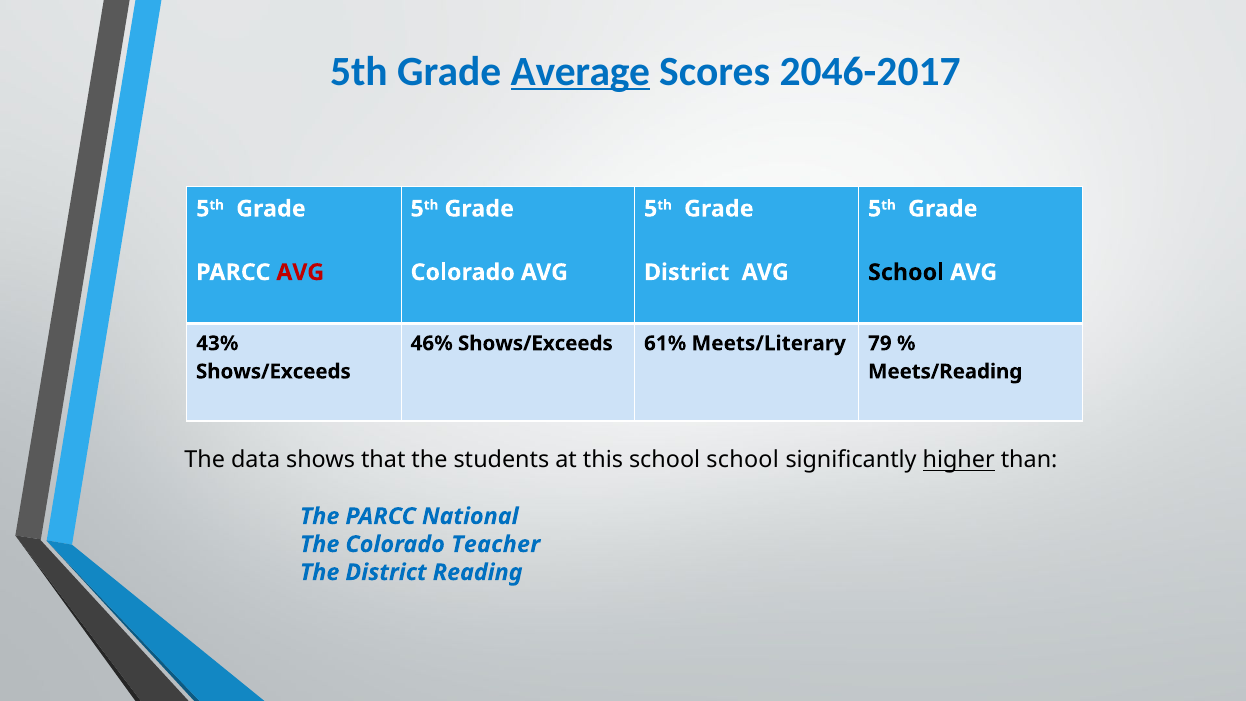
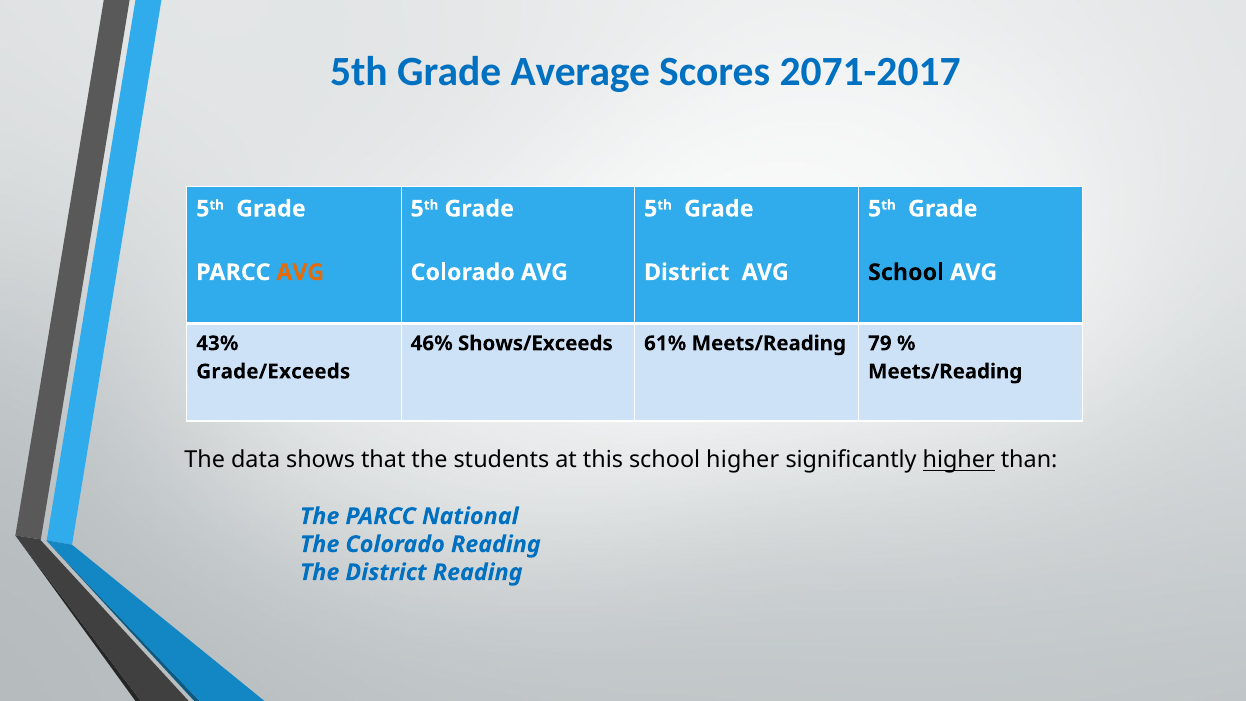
Average underline: present -> none
2046-2017: 2046-2017 -> 2071-2017
AVG at (300, 272) colour: red -> orange
61% Meets/Literary: Meets/Literary -> Meets/Reading
Shows/Exceeds at (273, 372): Shows/Exceeds -> Grade/Exceeds
school school: school -> higher
Colorado Teacher: Teacher -> Reading
